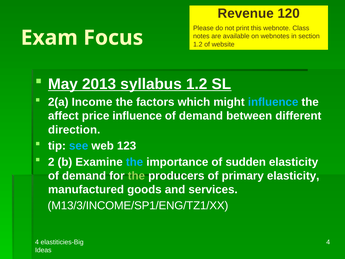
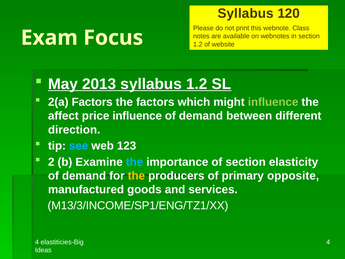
Revenue at (246, 13): Revenue -> Syllabus
2(a Income: Income -> Factors
influence at (273, 102) colour: light blue -> light green
of sudden: sudden -> section
the at (136, 176) colour: light green -> yellow
primary elasticity: elasticity -> opposite
